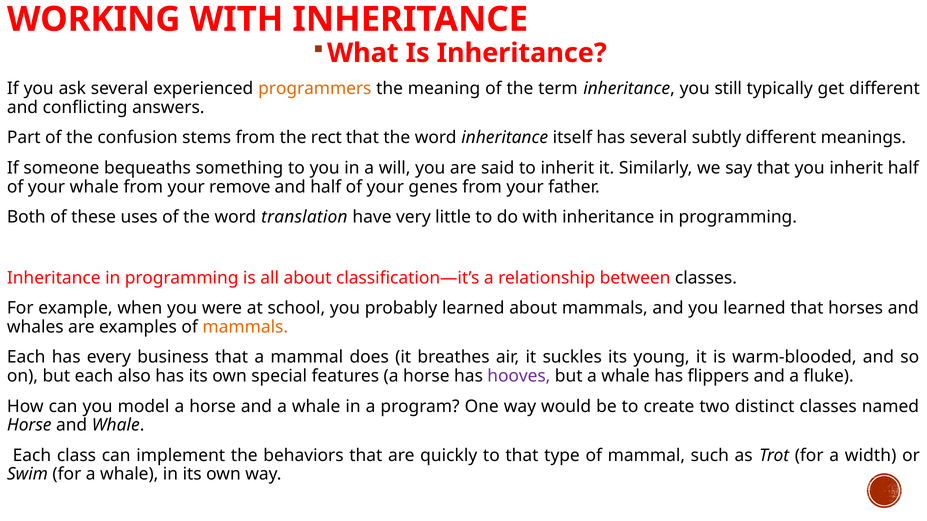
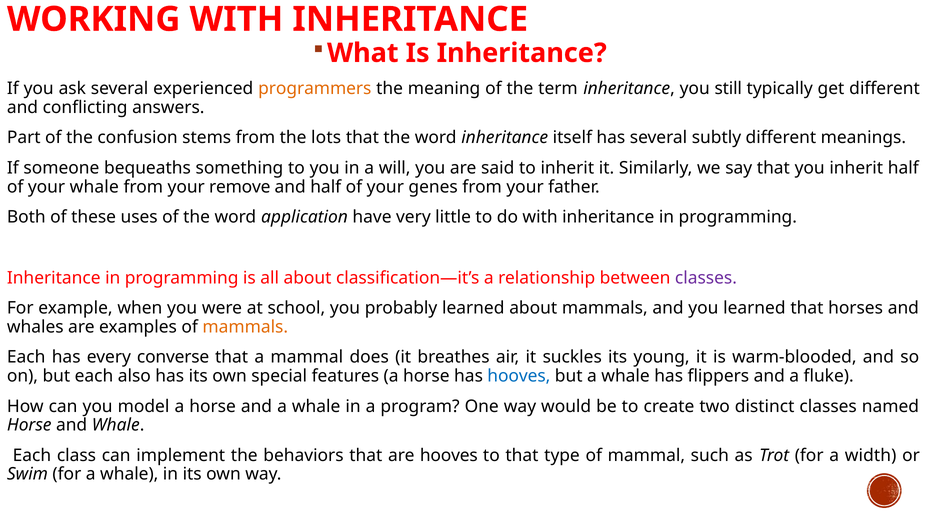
rect: rect -> lots
translation: translation -> application
classes at (706, 278) colour: black -> purple
business: business -> converse
hooves at (519, 376) colour: purple -> blue
are quickly: quickly -> hooves
